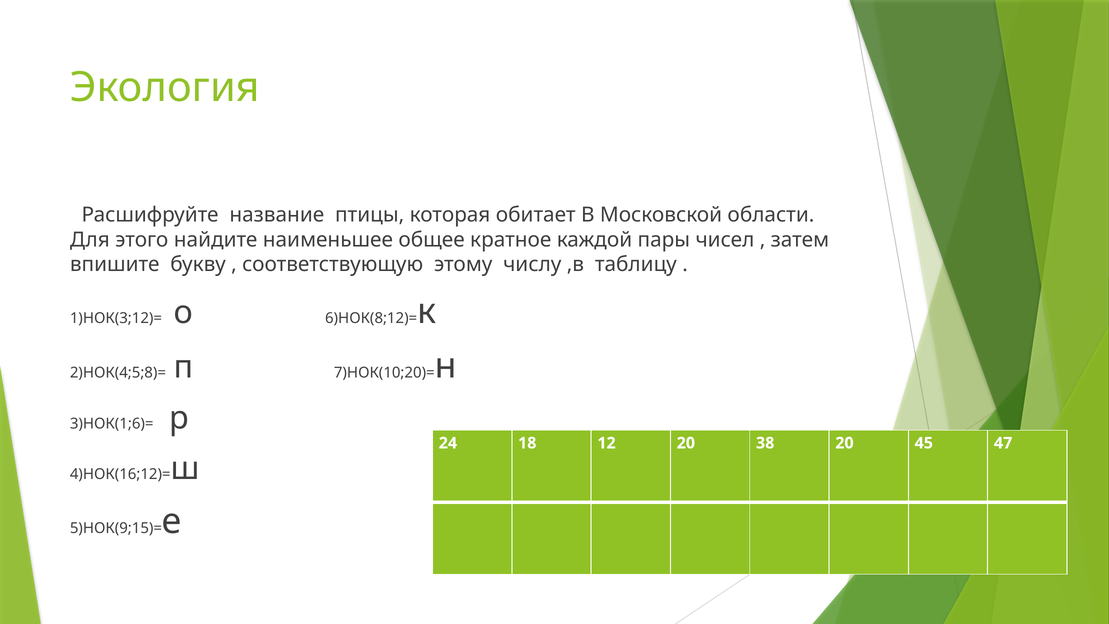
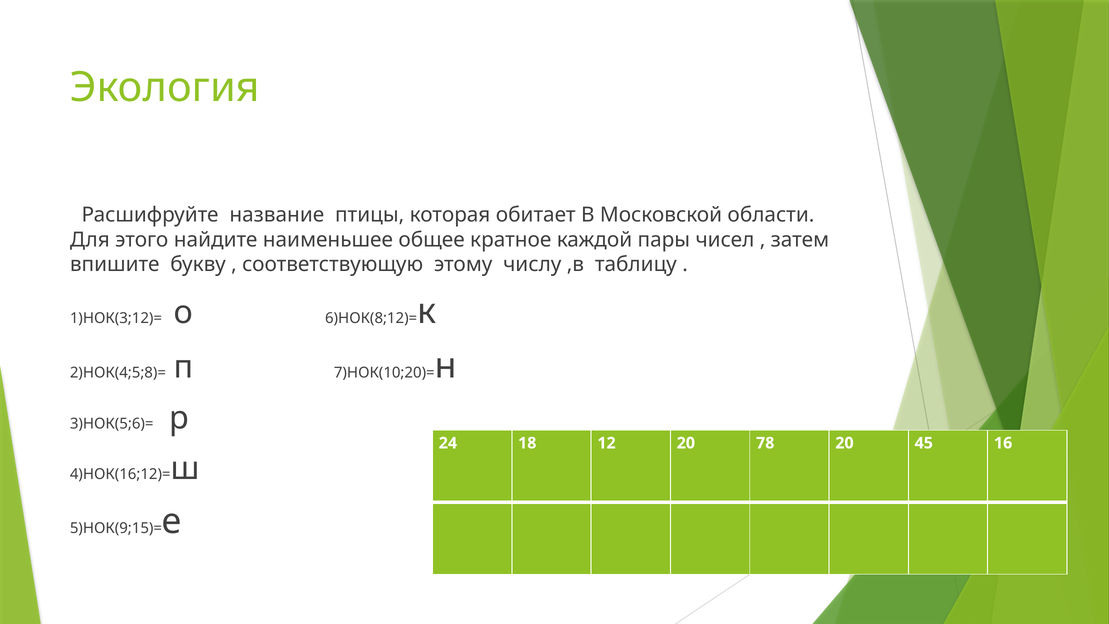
3)НОК(1;6)=: 3)НОК(1;6)= -> 3)НОК(5;6)=
38: 38 -> 78
47: 47 -> 16
